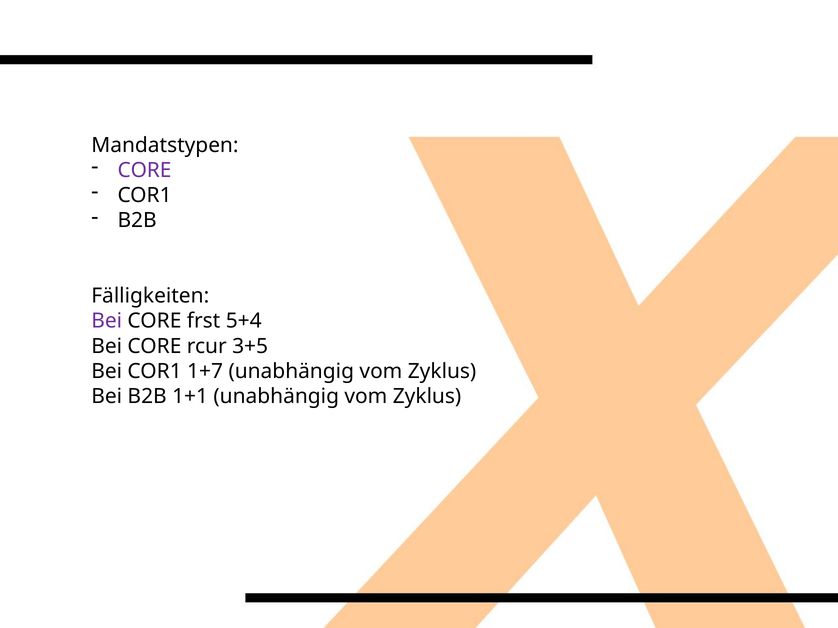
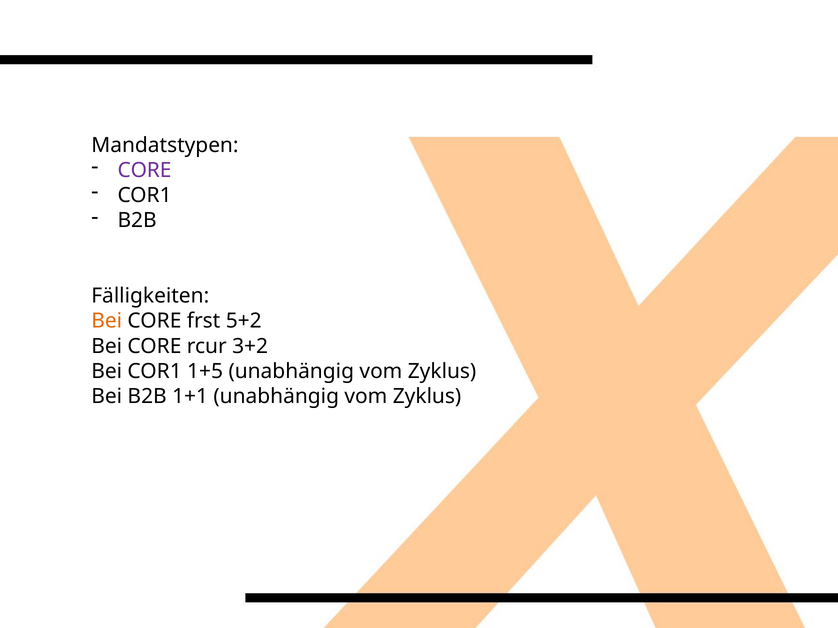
Bei at (107, 321) colour: purple -> orange
5+4: 5+4 -> 5+2
3+5: 3+5 -> 3+2
1+7: 1+7 -> 1+5
